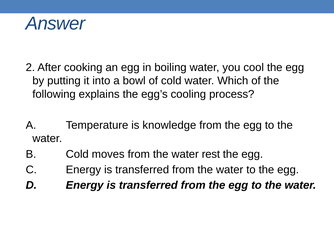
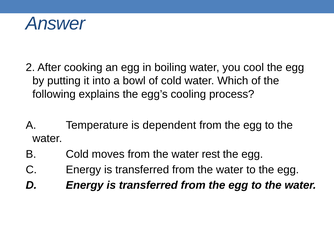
knowledge: knowledge -> dependent
